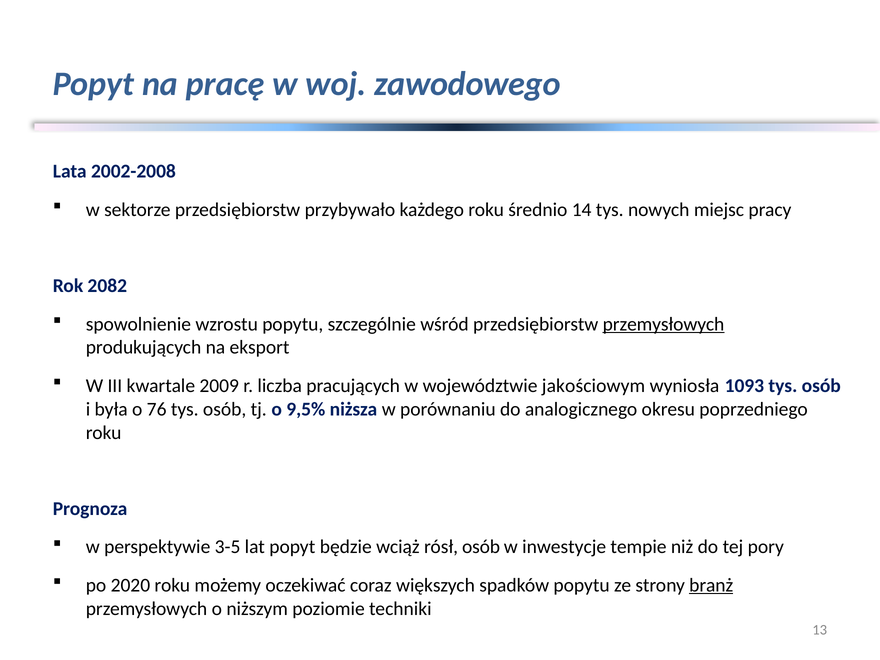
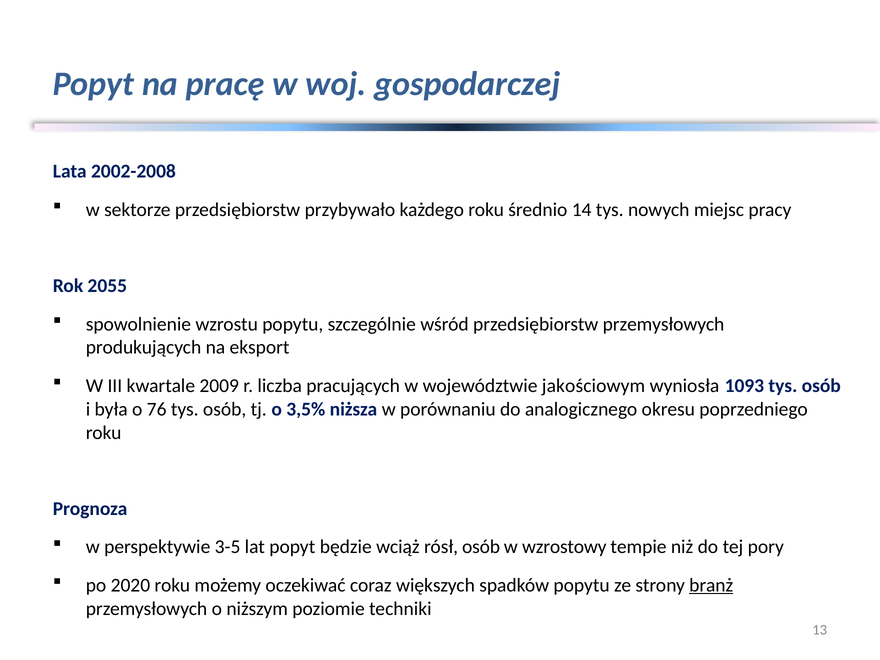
zawodowego: zawodowego -> gospodarczej
2082: 2082 -> 2055
przemysłowych at (664, 324) underline: present -> none
9,5%: 9,5% -> 3,5%
inwestycje: inwestycje -> wzrostowy
